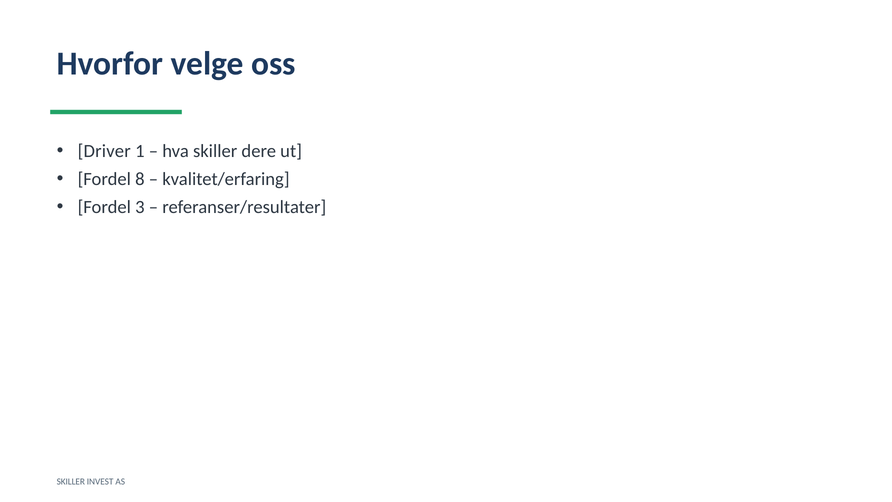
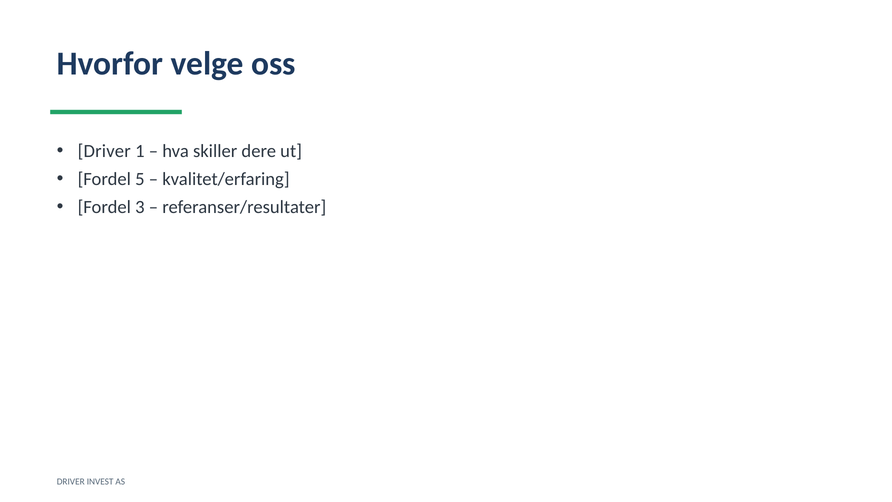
8: 8 -> 5
SKILLER at (71, 481): SKILLER -> DRIVER
